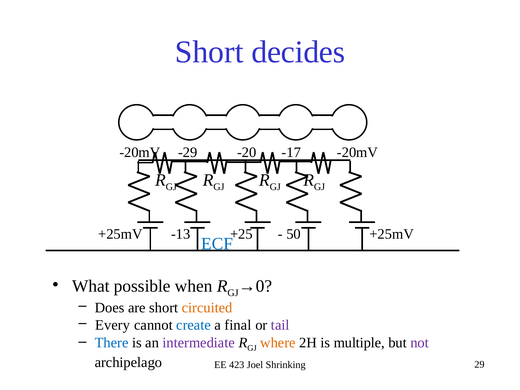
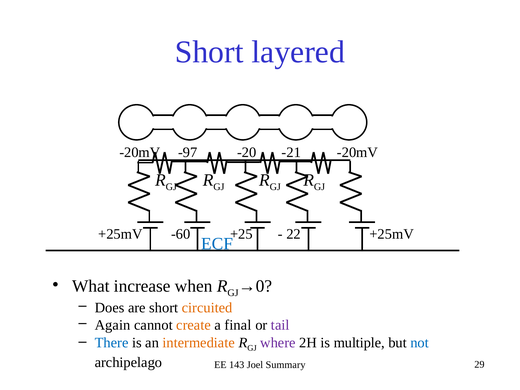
decides: decides -> layered
-29: -29 -> -97
-17: -17 -> -21
-13: -13 -> -60
50: 50 -> 22
possible: possible -> increase
Every: Every -> Again
create colour: blue -> orange
intermediate colour: purple -> orange
where colour: orange -> purple
not colour: purple -> blue
423: 423 -> 143
Shrinking: Shrinking -> Summary
